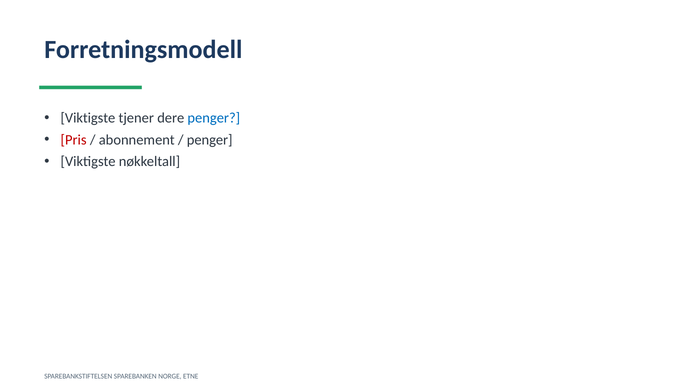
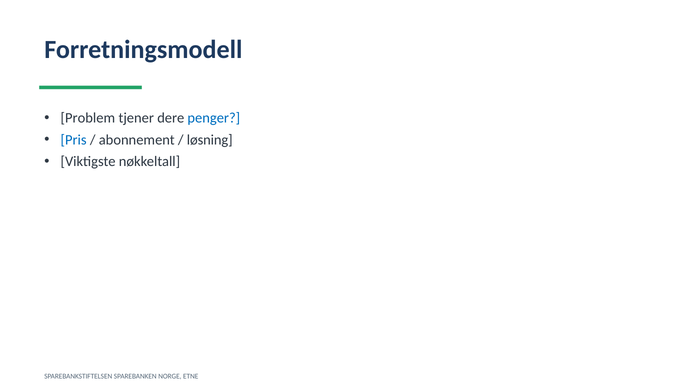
Viktigste at (88, 118): Viktigste -> Problem
Pris colour: red -> blue
penger at (210, 140): penger -> løsning
